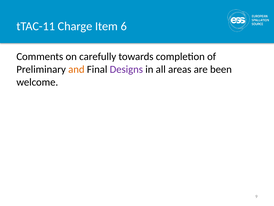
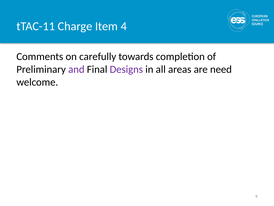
6: 6 -> 4
and colour: orange -> purple
been: been -> need
